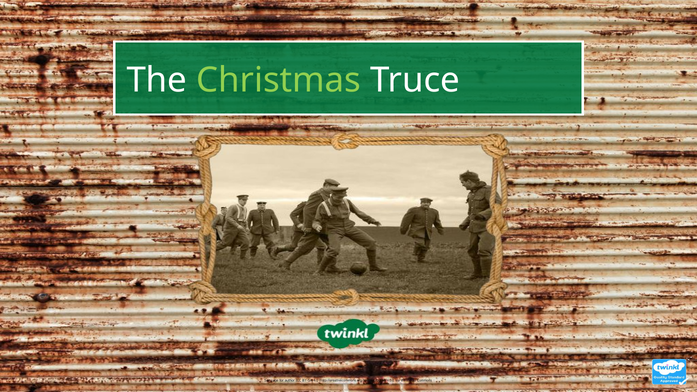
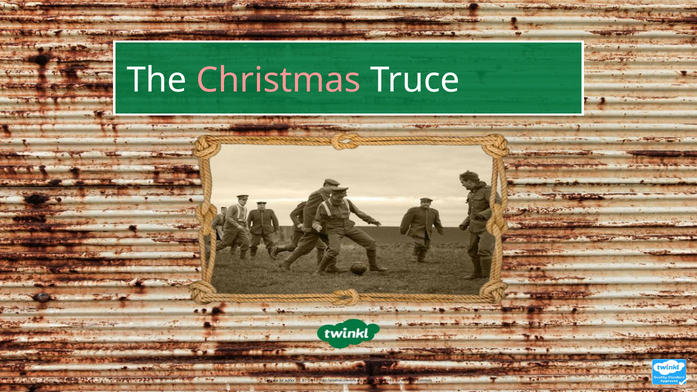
Christmas colour: light green -> pink
